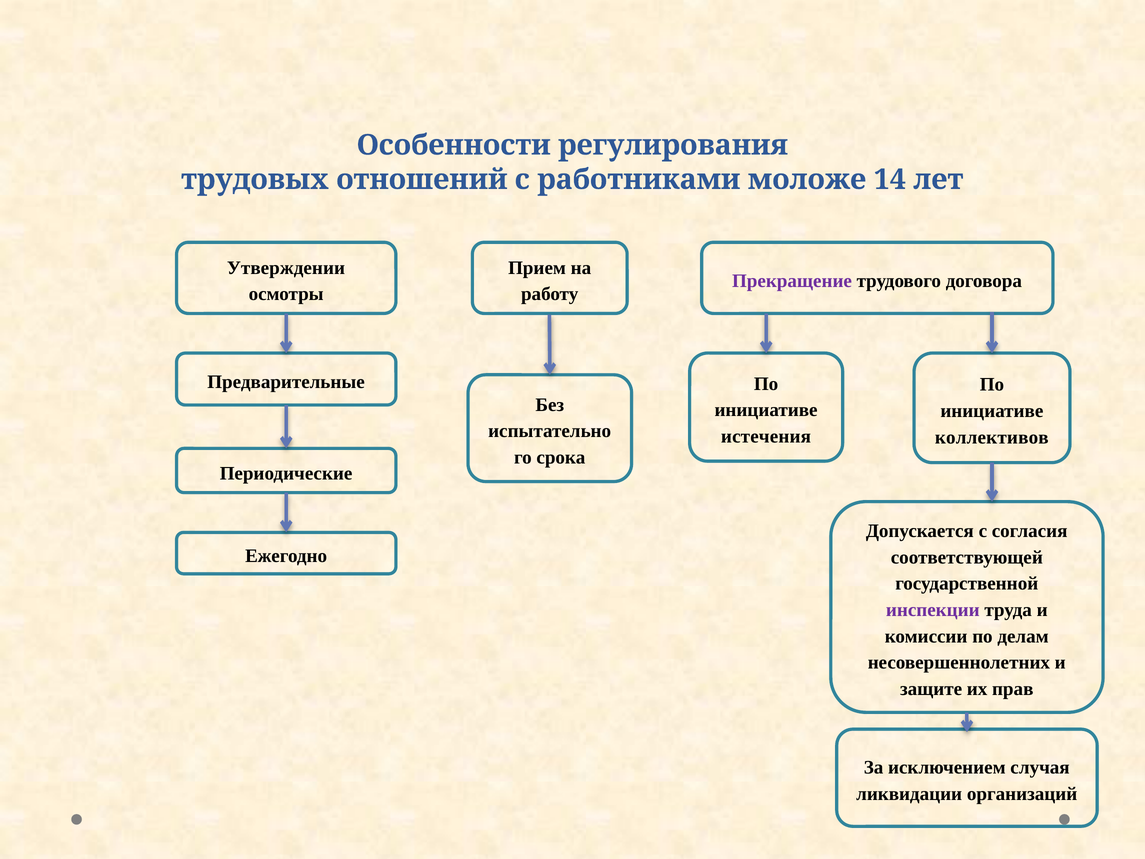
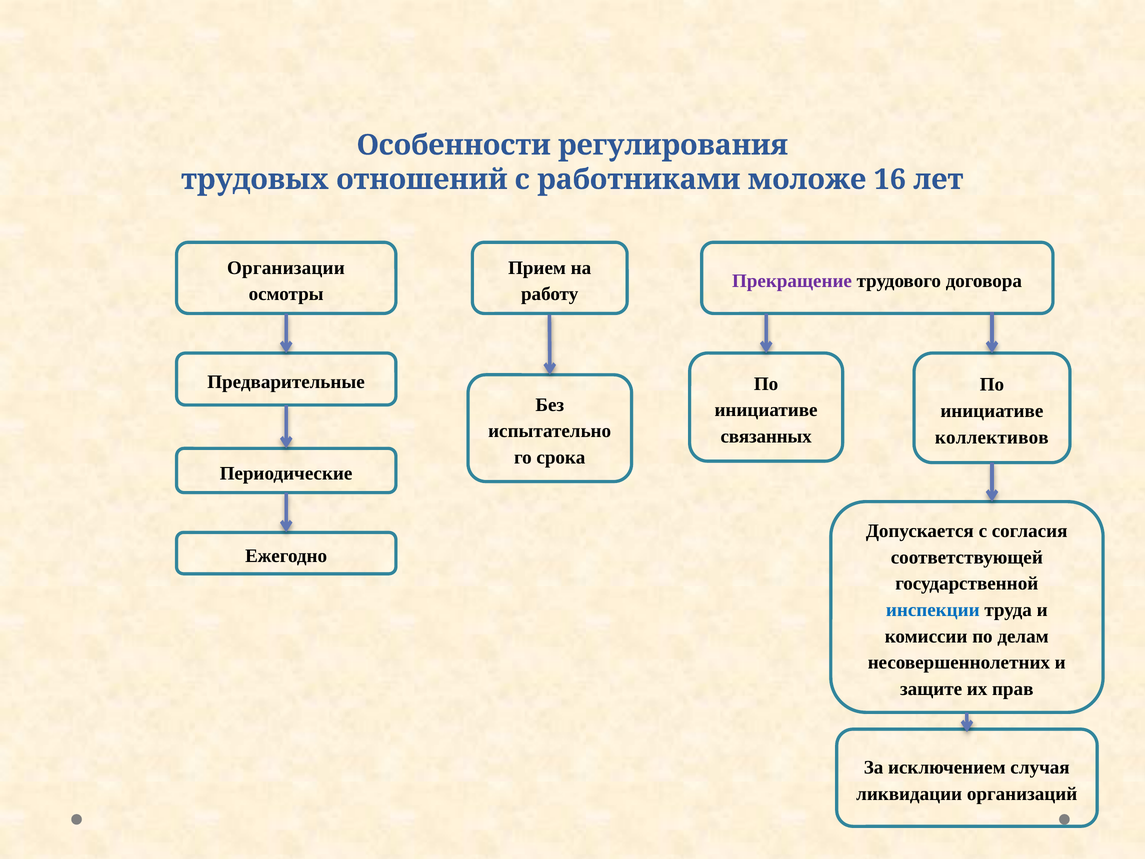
14: 14 -> 16
Утверждении: Утверждении -> Организации
истечения: истечения -> связанных
инспекции colour: purple -> blue
